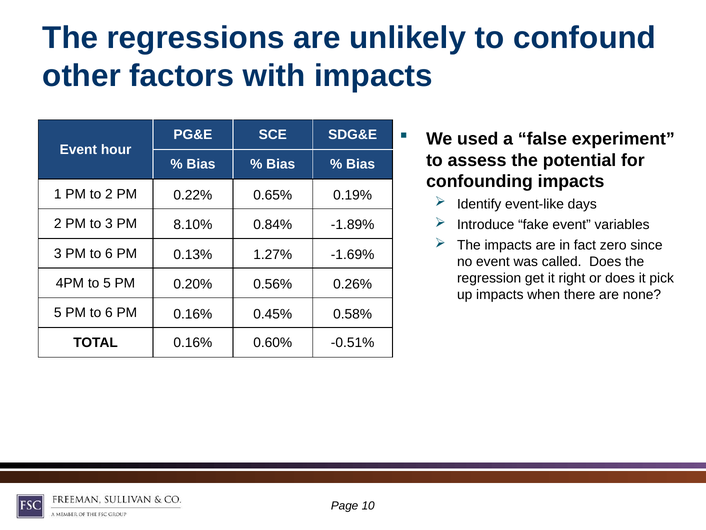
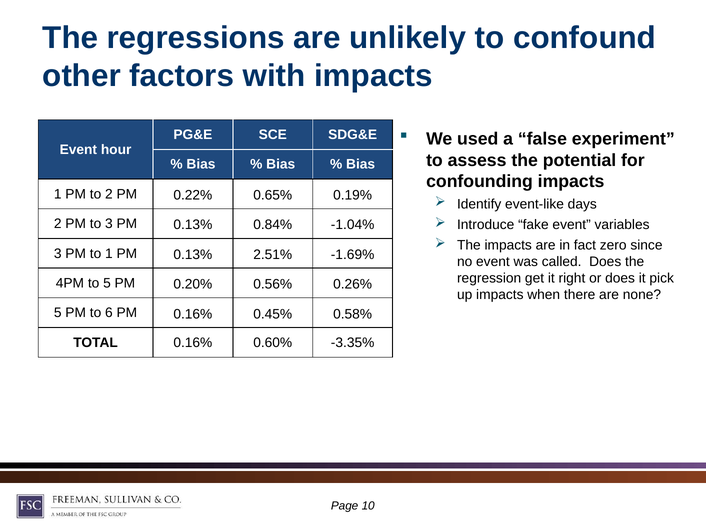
3 PM 8.10%: 8.10% -> 0.13%
-1.89%: -1.89% -> -1.04%
3 PM to 6: 6 -> 1
1.27%: 1.27% -> 2.51%
-0.51%: -0.51% -> -3.35%
